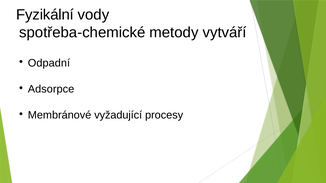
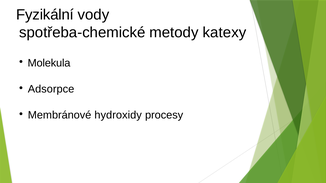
vytváří: vytváří -> katexy
Odpadní: Odpadní -> Molekula
vyžadující: vyžadující -> hydroxidy
